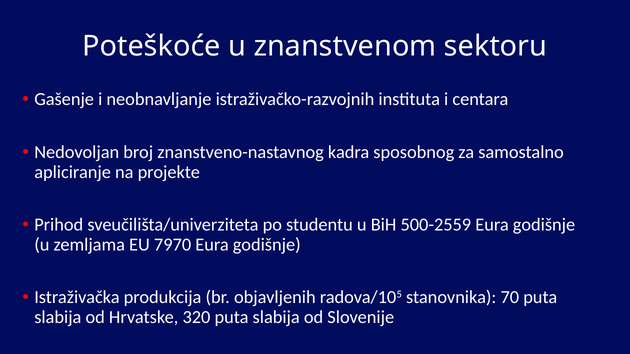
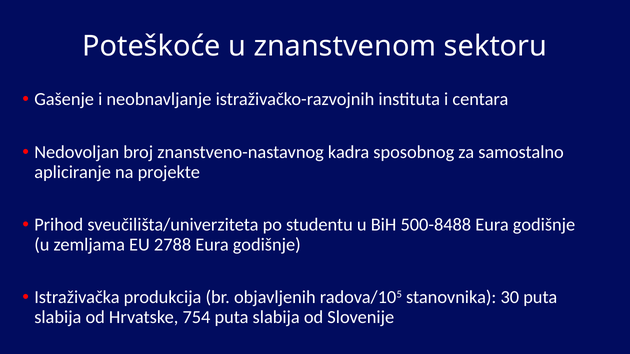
500-2559: 500-2559 -> 500-8488
7970: 7970 -> 2788
70: 70 -> 30
320: 320 -> 754
